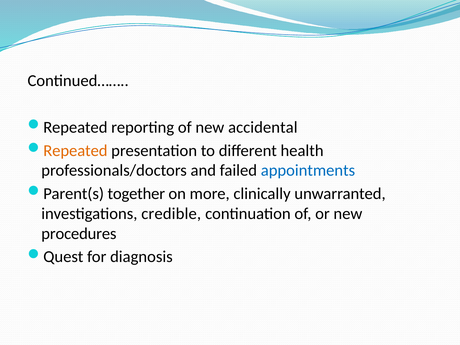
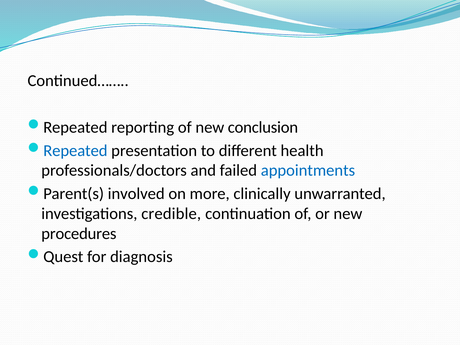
accidental: accidental -> conclusion
Repeated at (75, 151) colour: orange -> blue
together: together -> involved
